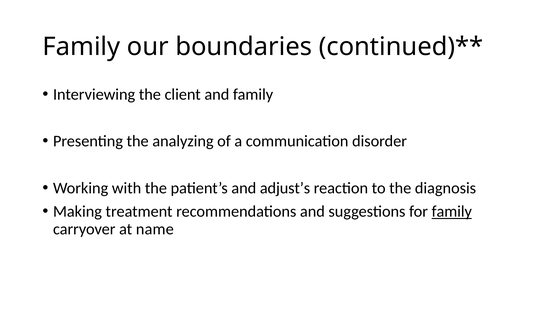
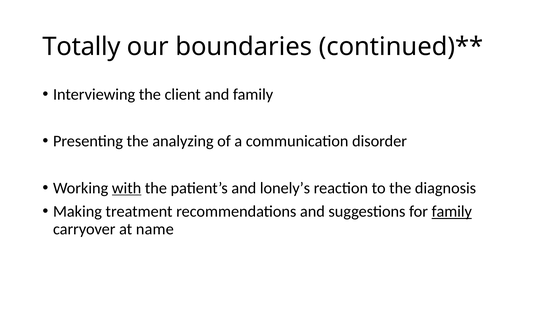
Family at (81, 47): Family -> Totally
with underline: none -> present
adjust’s: adjust’s -> lonely’s
